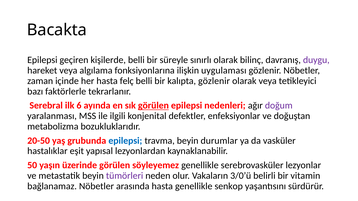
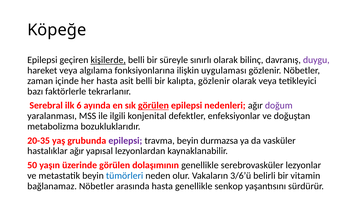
Bacakta: Bacakta -> Köpeğe
kişilerde underline: none -> present
felç: felç -> asit
20-50: 20-50 -> 20-35
epilepsi at (125, 141) colour: blue -> purple
durumlar: durumlar -> durmazsa
hastalıklar eşit: eşit -> ağır
söyleyemez: söyleyemez -> dolaşımının
tümörleri colour: purple -> blue
3/0’ü: 3/0’ü -> 3/6’ü
